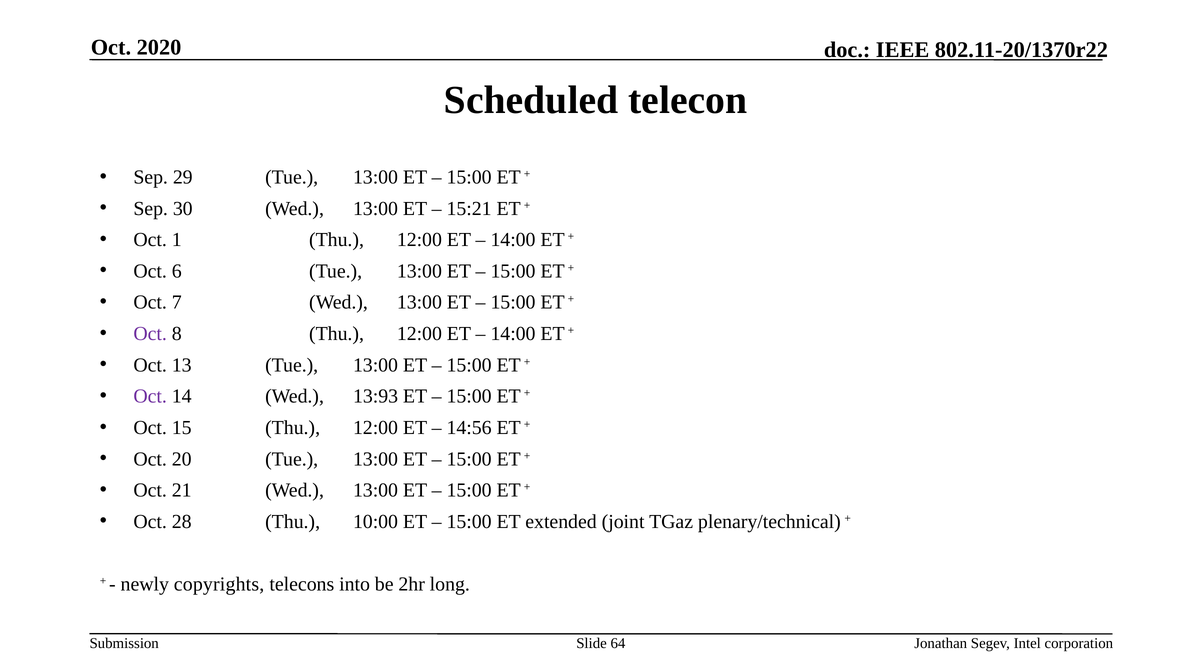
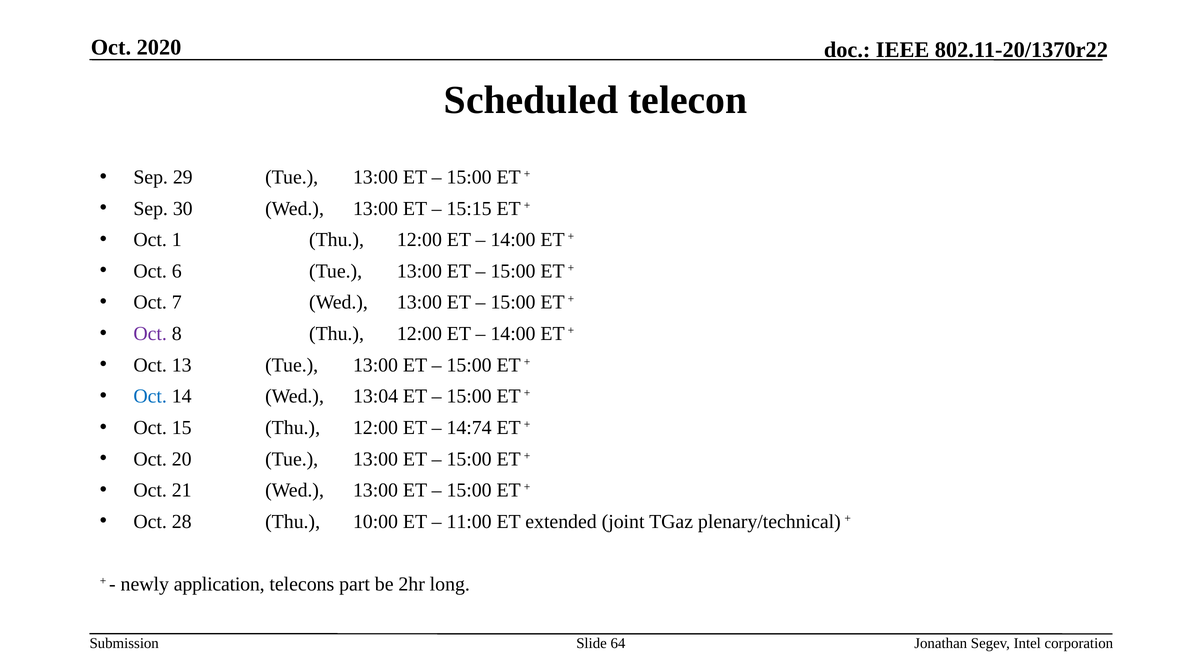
15:21: 15:21 -> 15:15
Oct at (150, 396) colour: purple -> blue
13:93: 13:93 -> 13:04
14:56: 14:56 -> 14:74
15:00 at (469, 521): 15:00 -> 11:00
copyrights: copyrights -> application
into: into -> part
